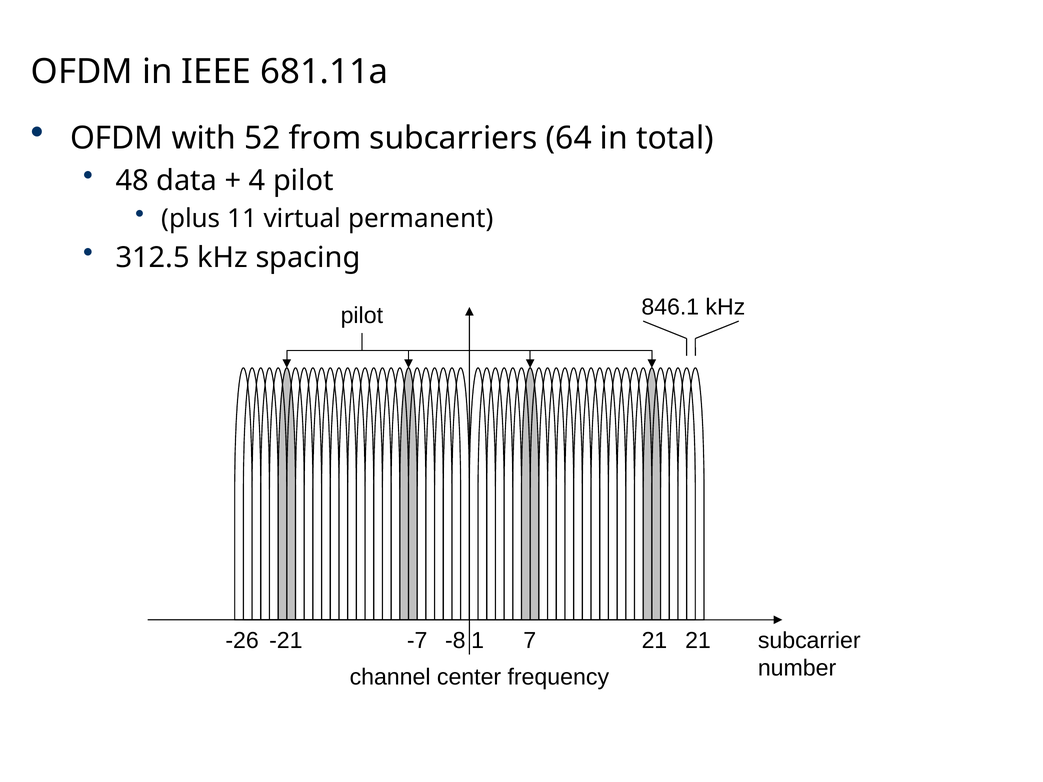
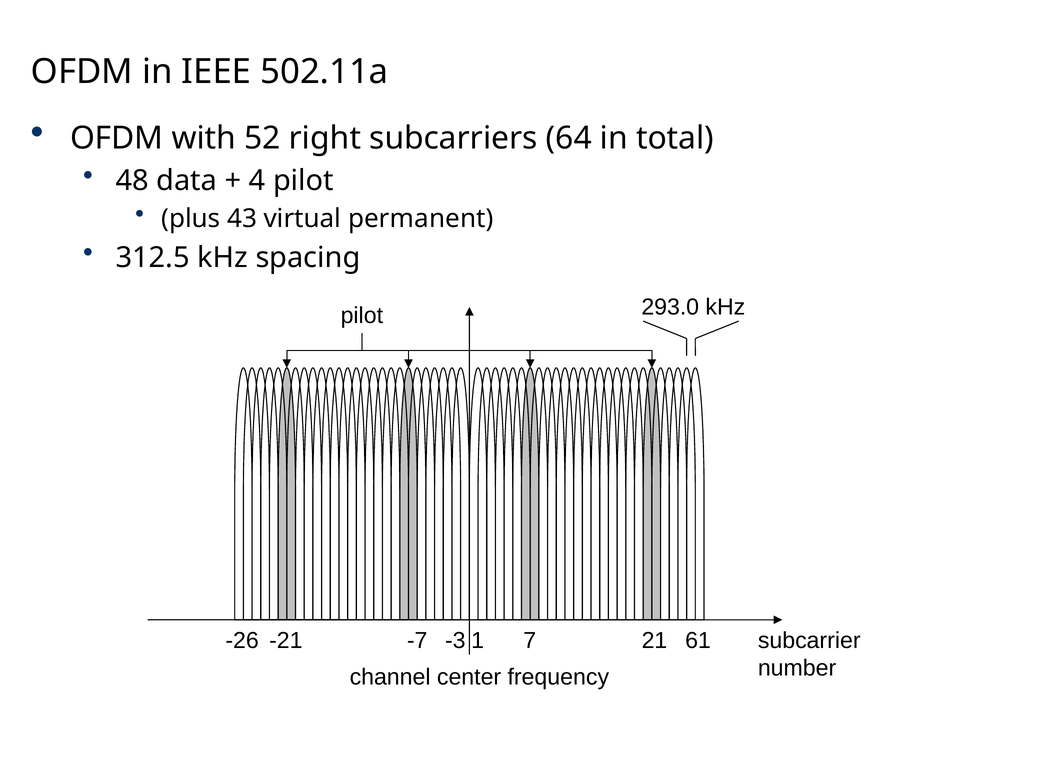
681.11a: 681.11a -> 502.11a
from: from -> right
11: 11 -> 43
846.1: 846.1 -> 293.0
-8: -8 -> -3
21 21: 21 -> 61
